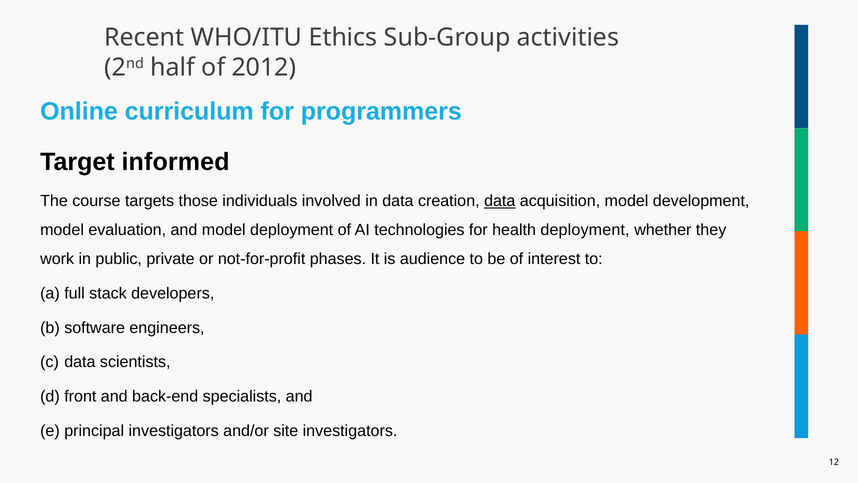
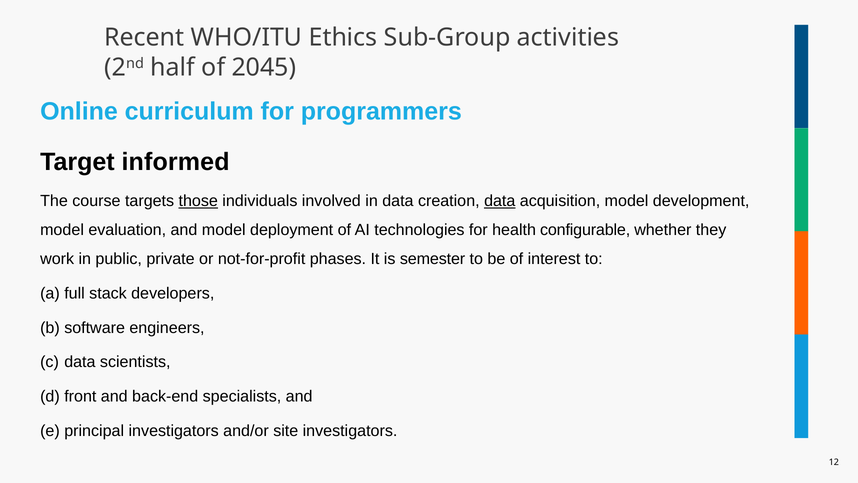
2012: 2012 -> 2045
those underline: none -> present
health deployment: deployment -> configurable
audience: audience -> semester
